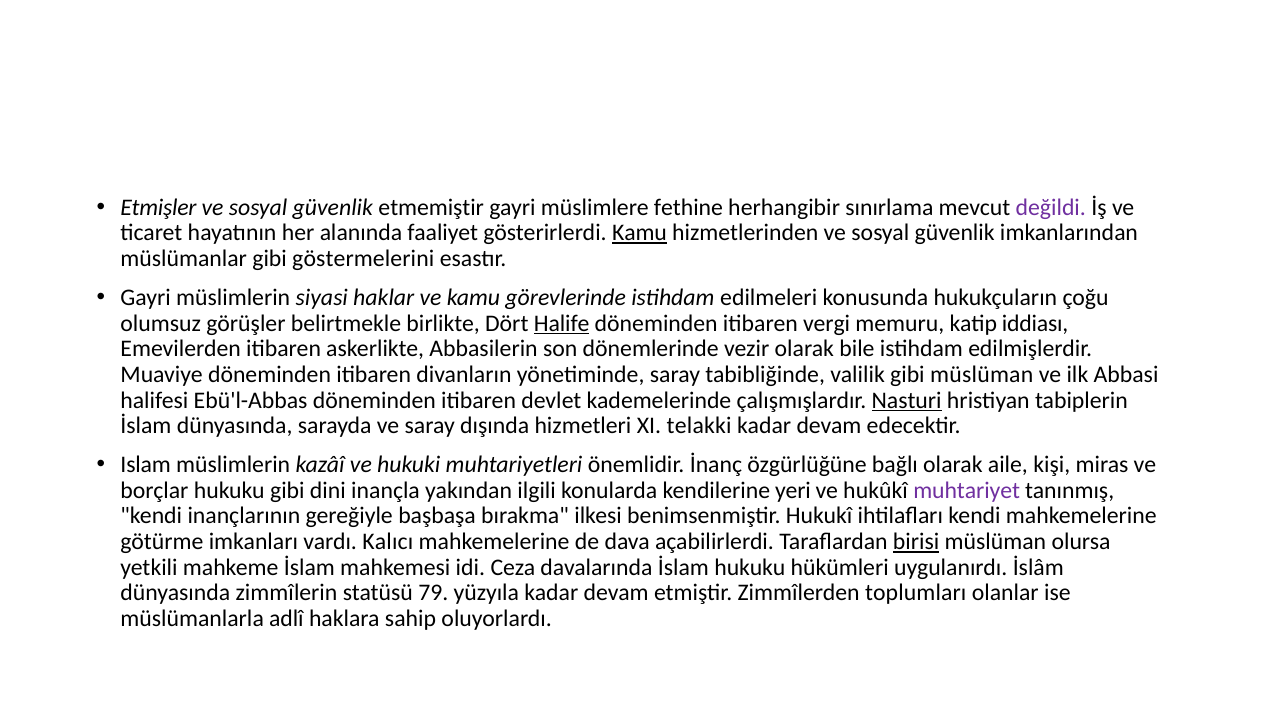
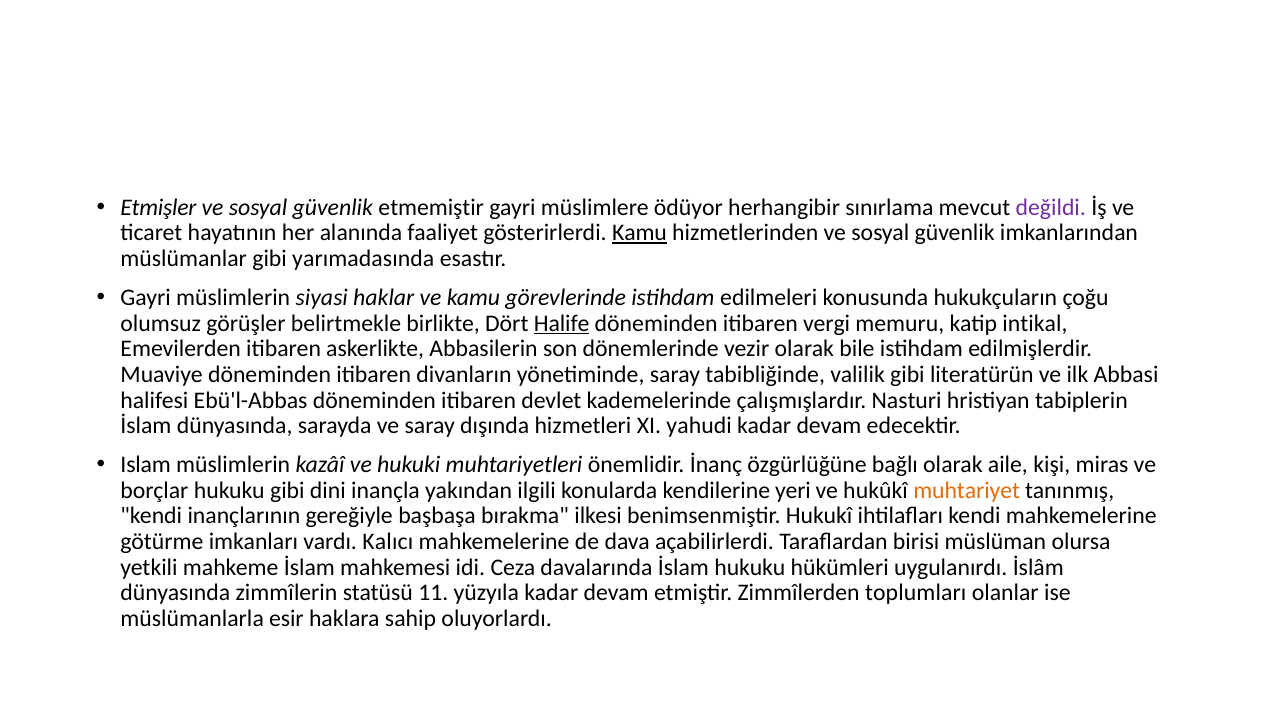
fethine: fethine -> ödüyor
göstermelerini: göstermelerini -> yarımadasında
iddiası: iddiası -> intikal
gibi müslüman: müslüman -> literatürün
Nasturi underline: present -> none
telakki: telakki -> yahudi
muhtariyet colour: purple -> orange
birisi underline: present -> none
79: 79 -> 11
adlî: adlî -> esir
